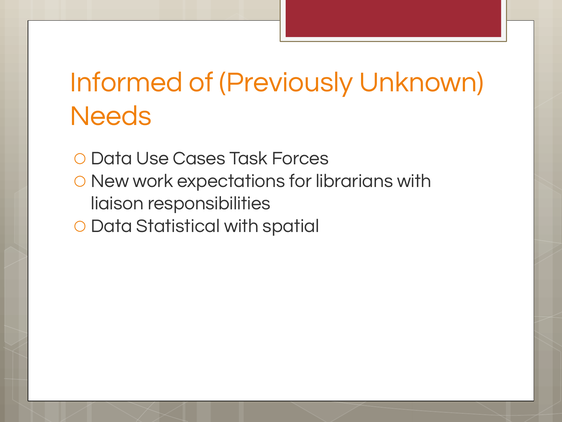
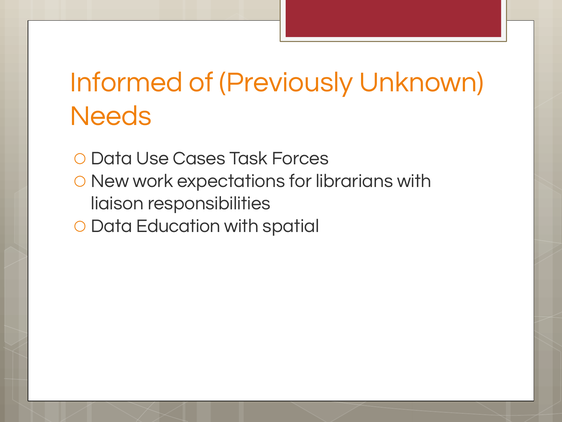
Statistical: Statistical -> Education
